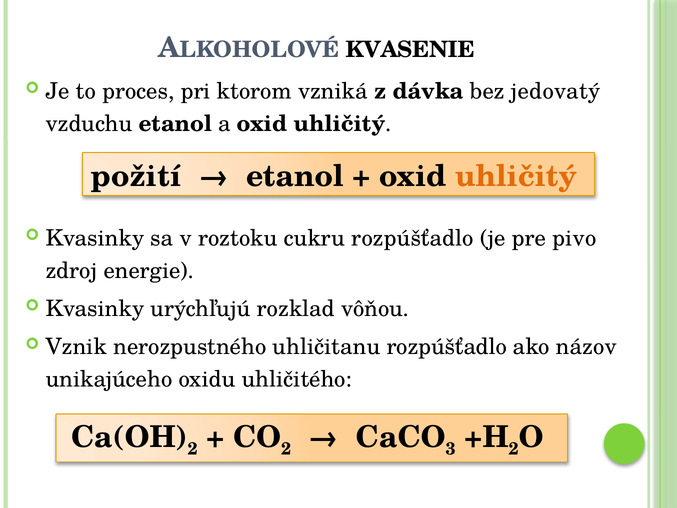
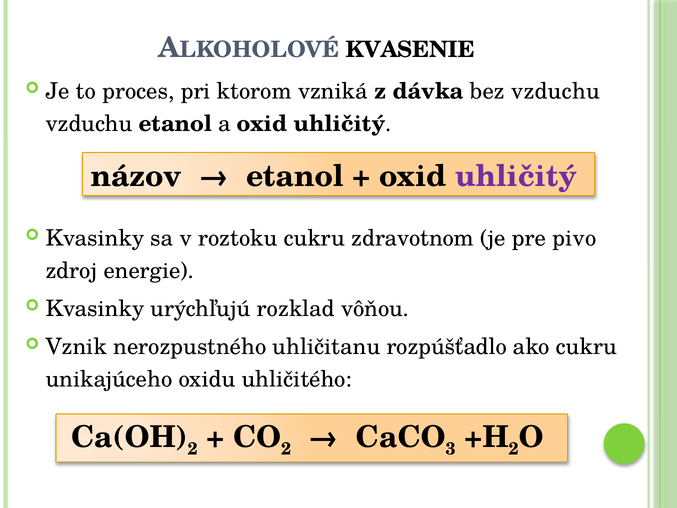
bez jedovatý: jedovatý -> vzduchu
požití: požití -> názov
uhličitý at (516, 176) colour: orange -> purple
rozpúšťadlo at (413, 238): rozpúšťadlo -> zdravotnom
ako názov: názov -> cukru
